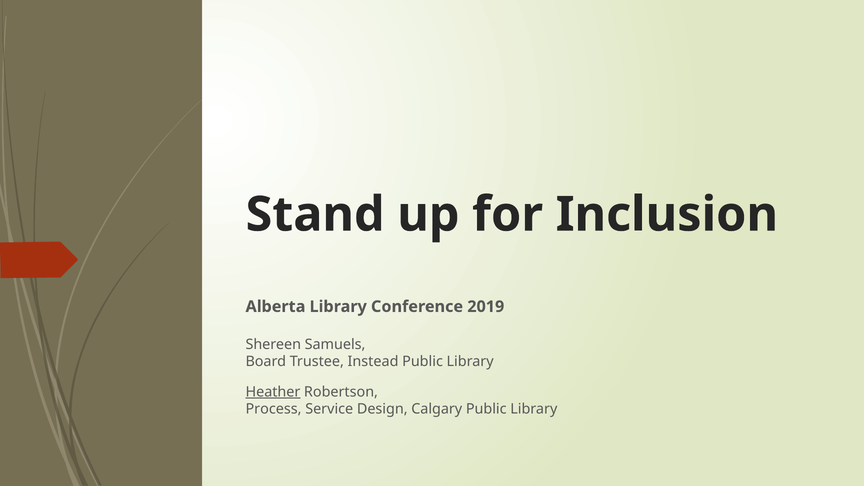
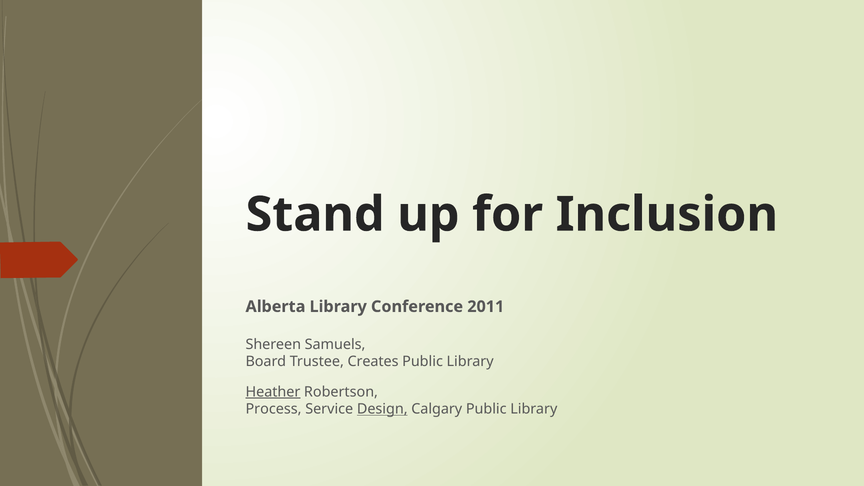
2019: 2019 -> 2011
Instead: Instead -> Creates
Design underline: none -> present
